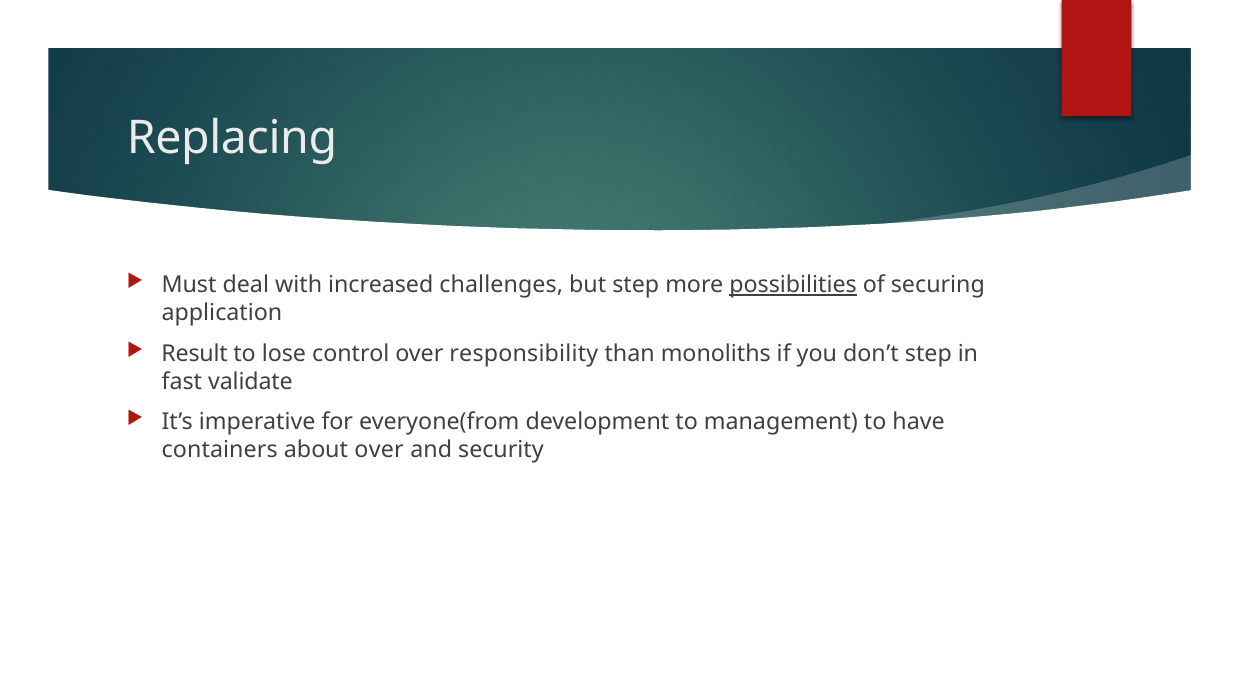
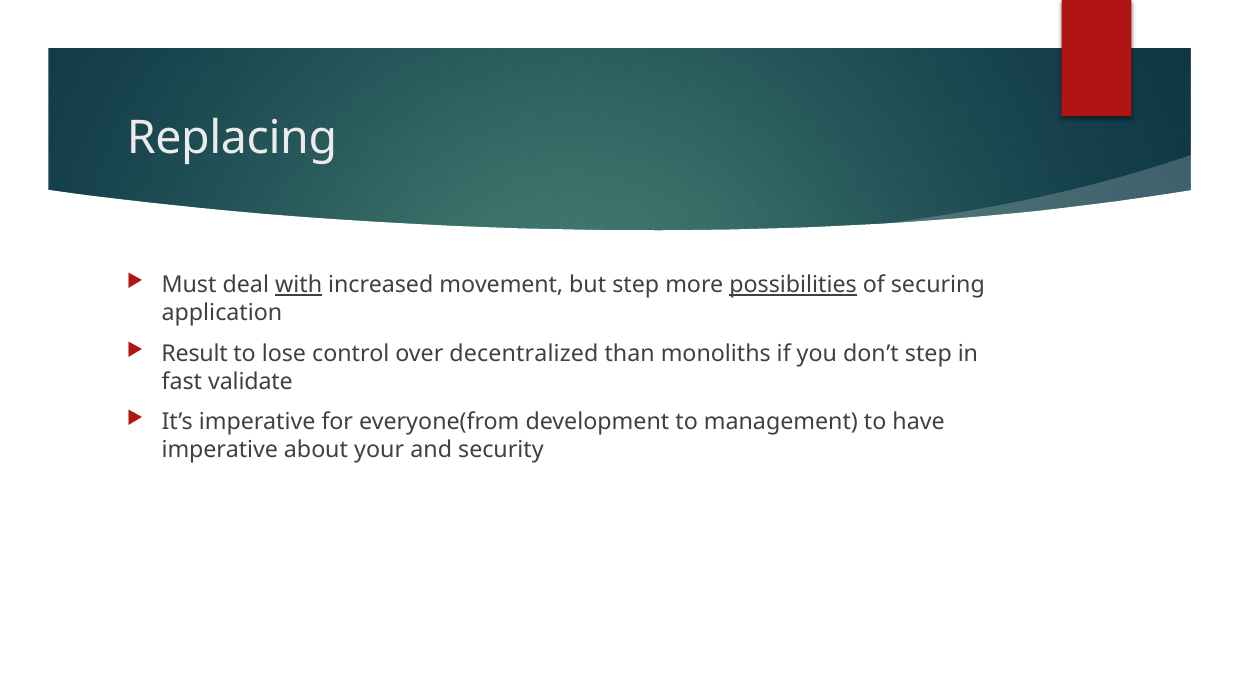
with underline: none -> present
challenges: challenges -> movement
responsibility: responsibility -> decentralized
containers at (220, 450): containers -> imperative
about over: over -> your
